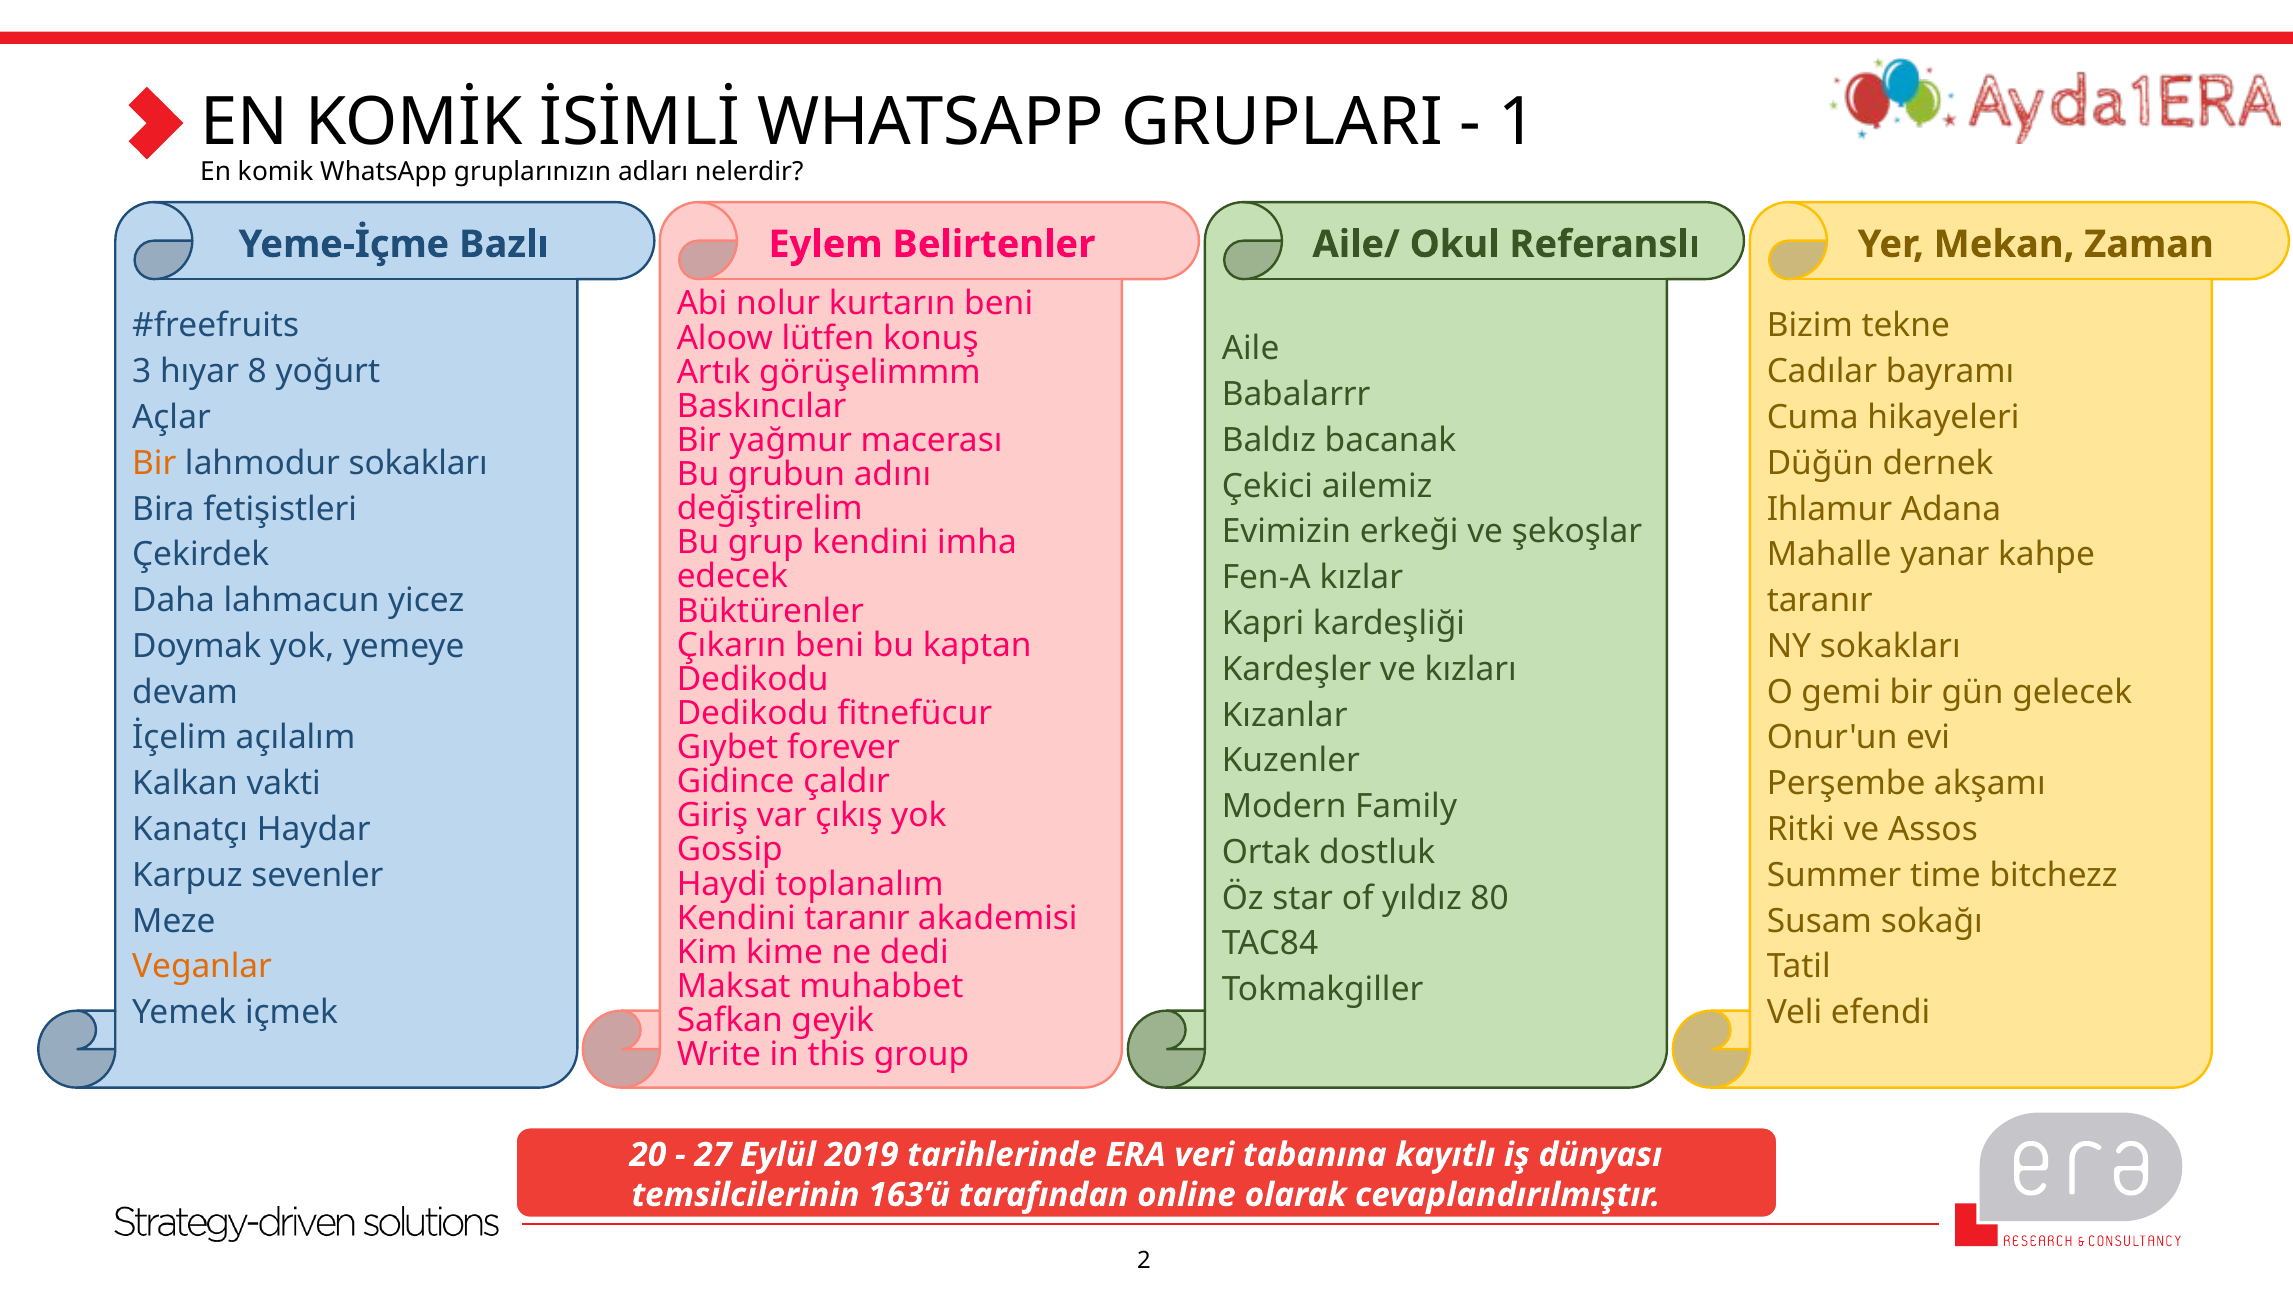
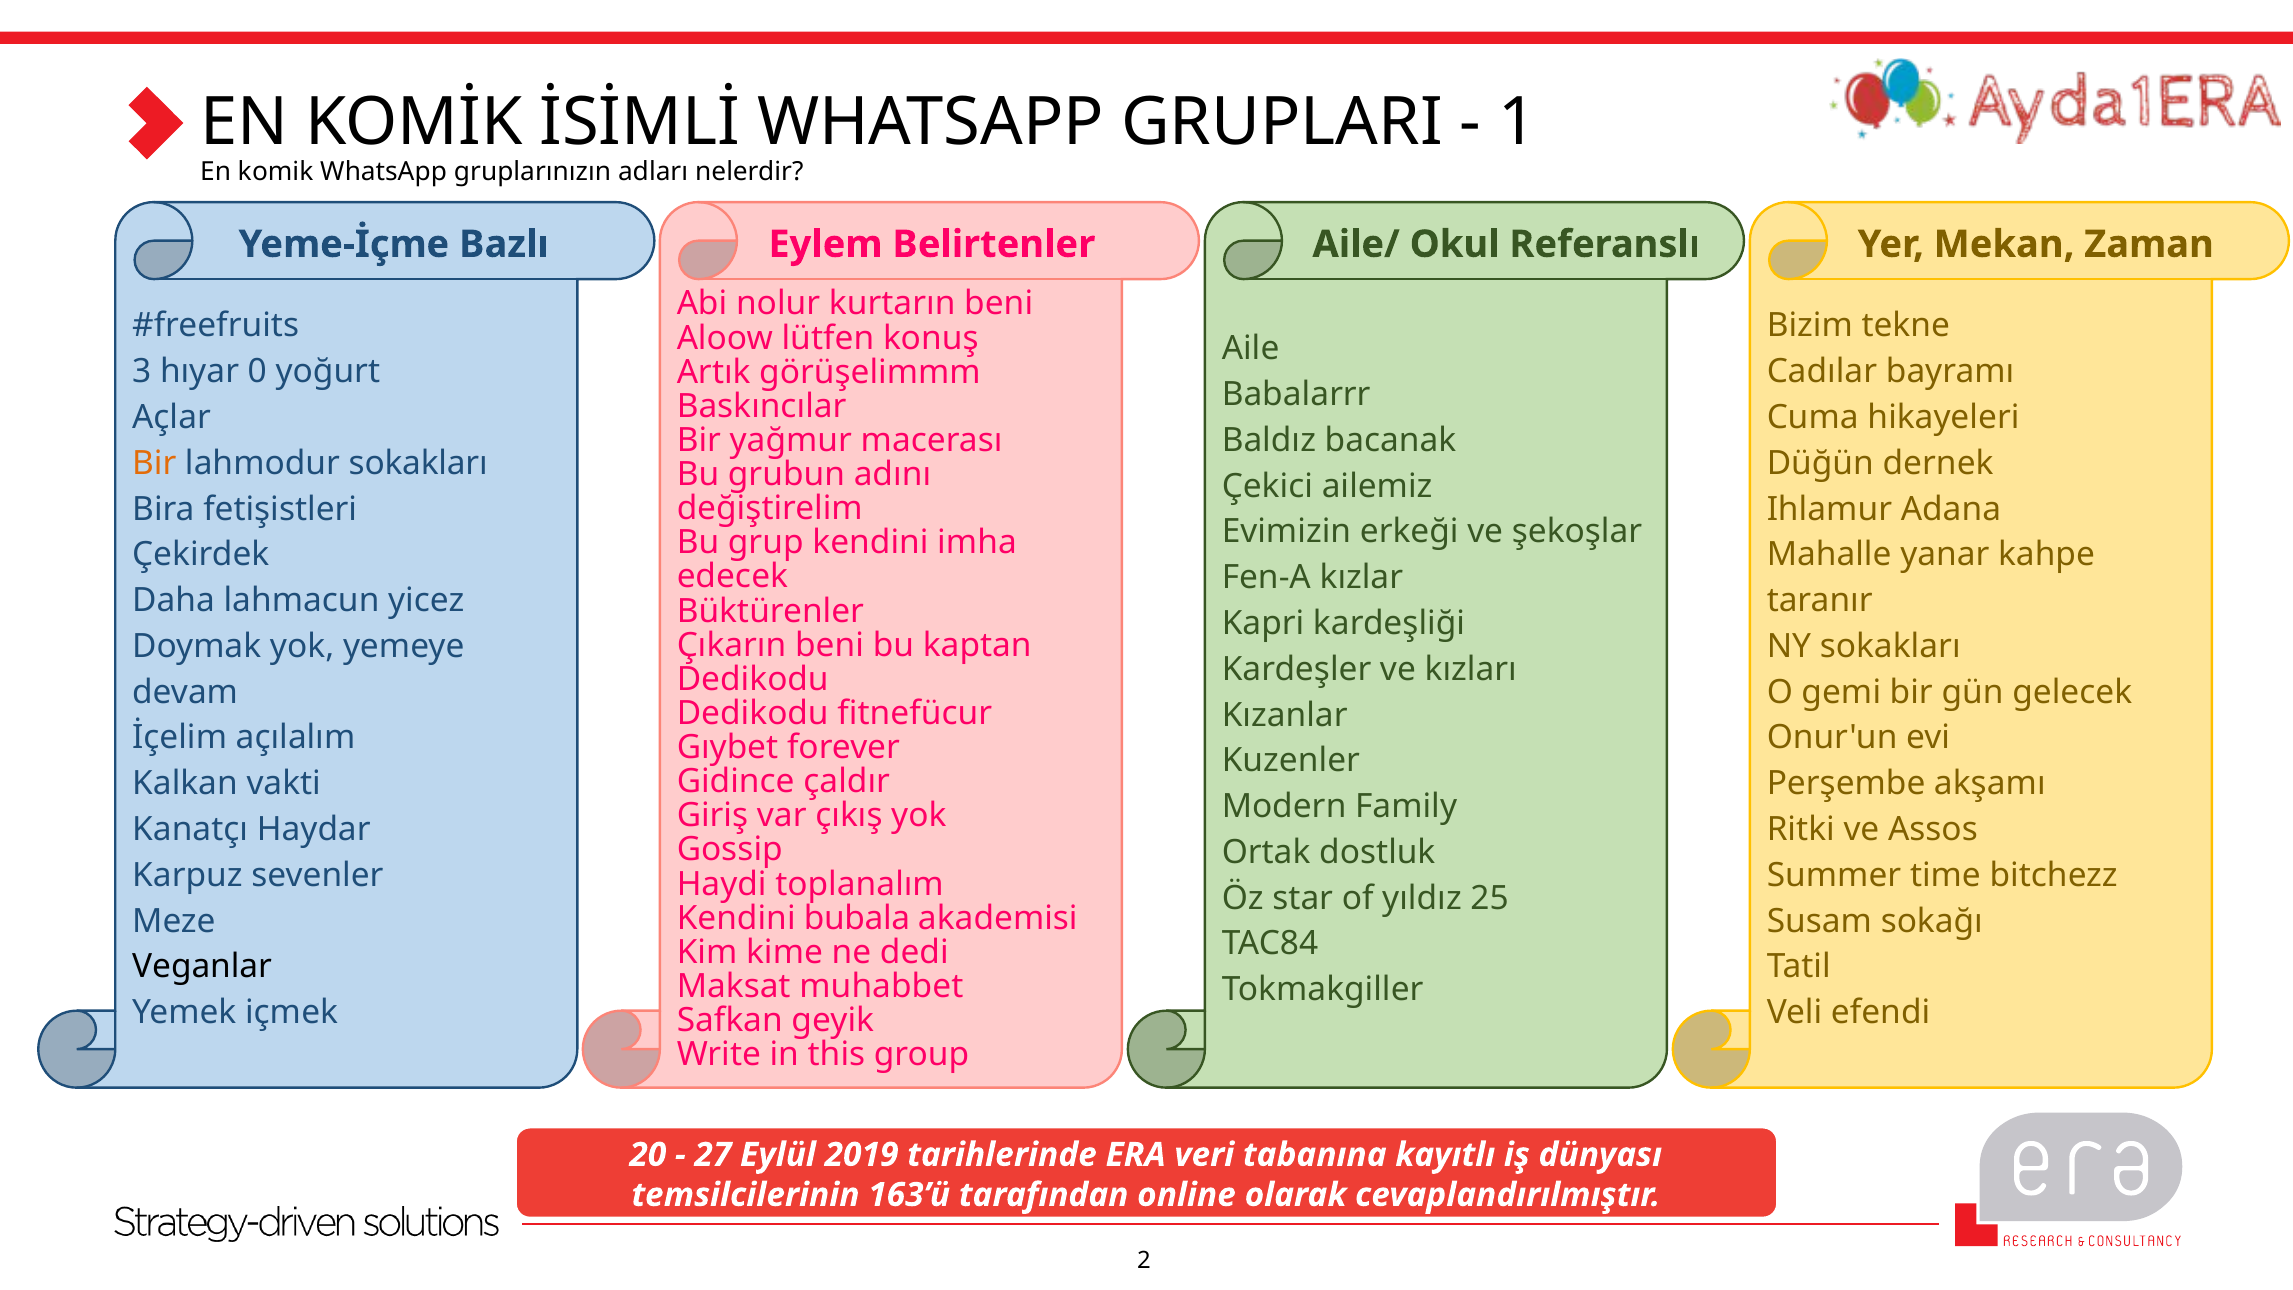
8: 8 -> 0
80: 80 -> 25
Kendini taranır: taranır -> bubala
Veganlar colour: orange -> black
